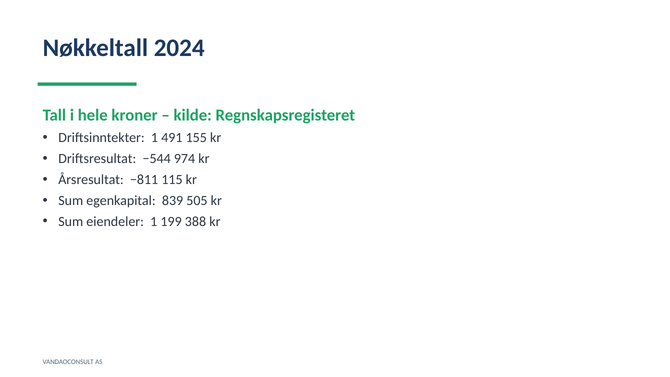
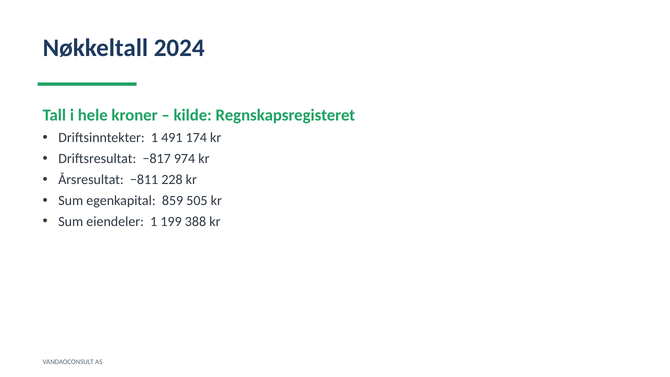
155: 155 -> 174
−544: −544 -> −817
115: 115 -> 228
839: 839 -> 859
